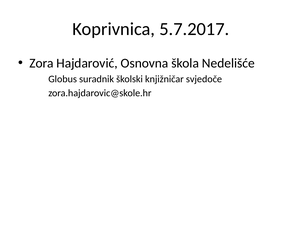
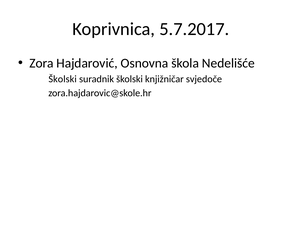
Globus at (63, 79): Globus -> Školski
